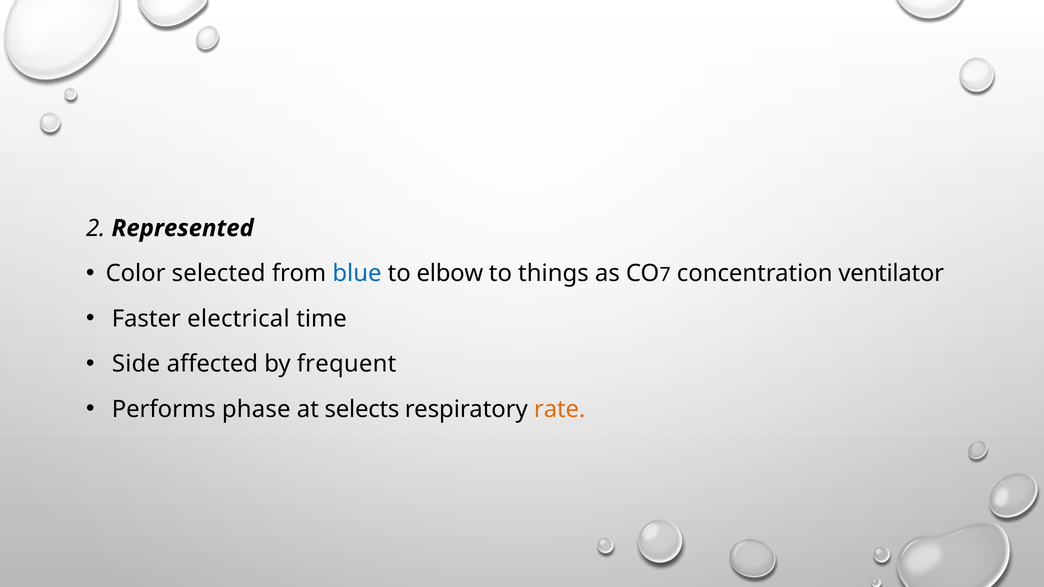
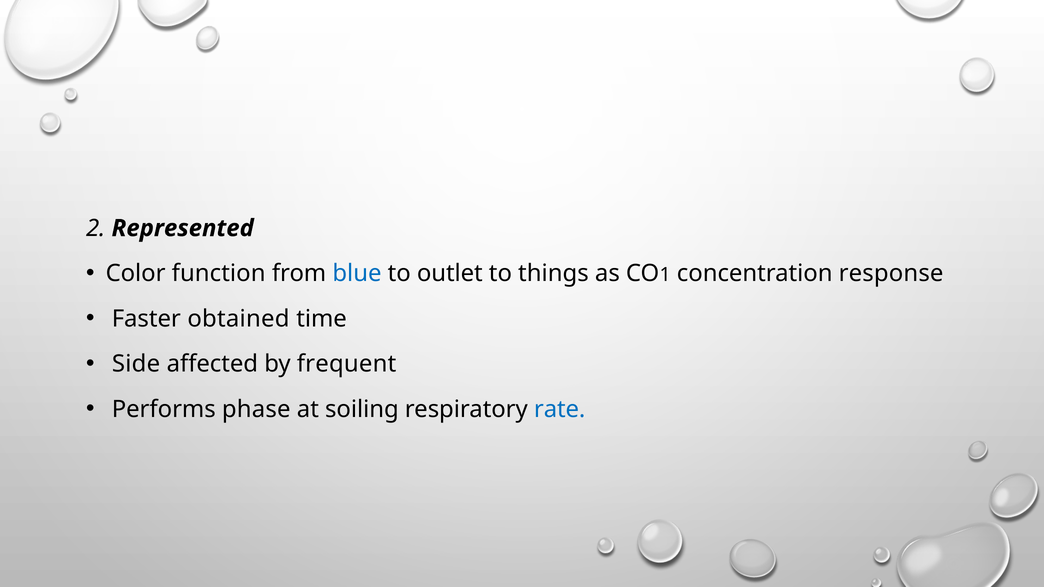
selected: selected -> function
elbow: elbow -> outlet
7: 7 -> 1
ventilator: ventilator -> response
electrical: electrical -> obtained
selects: selects -> soiling
rate colour: orange -> blue
